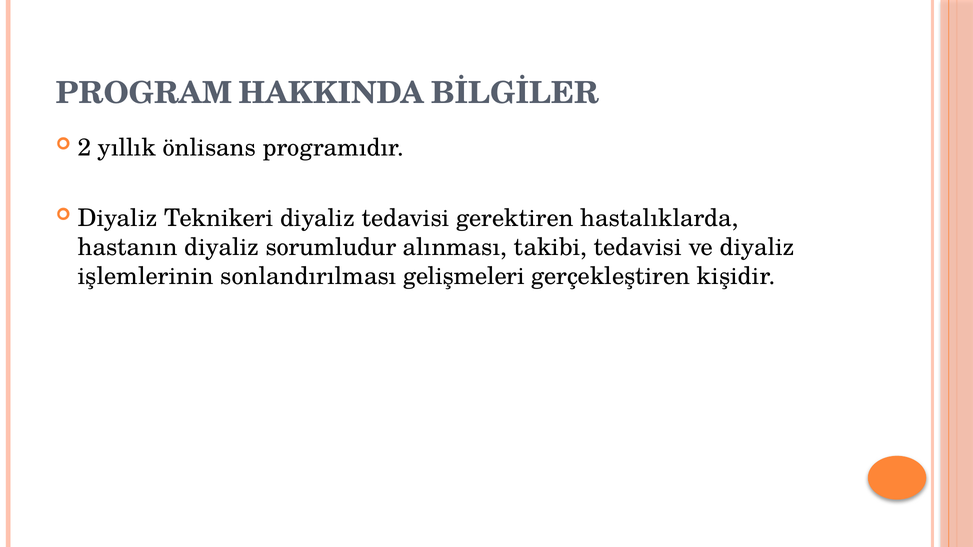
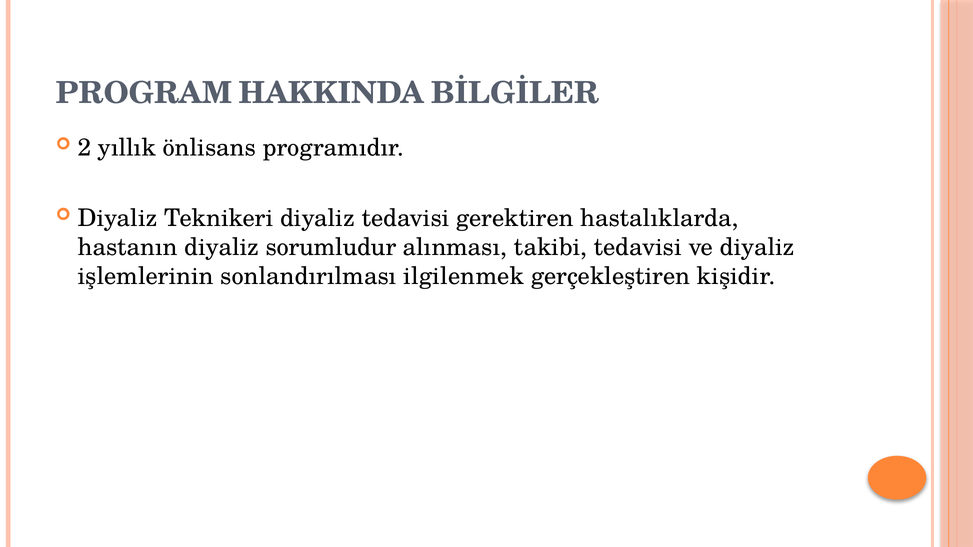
gelişmeleri: gelişmeleri -> ilgilenmek
